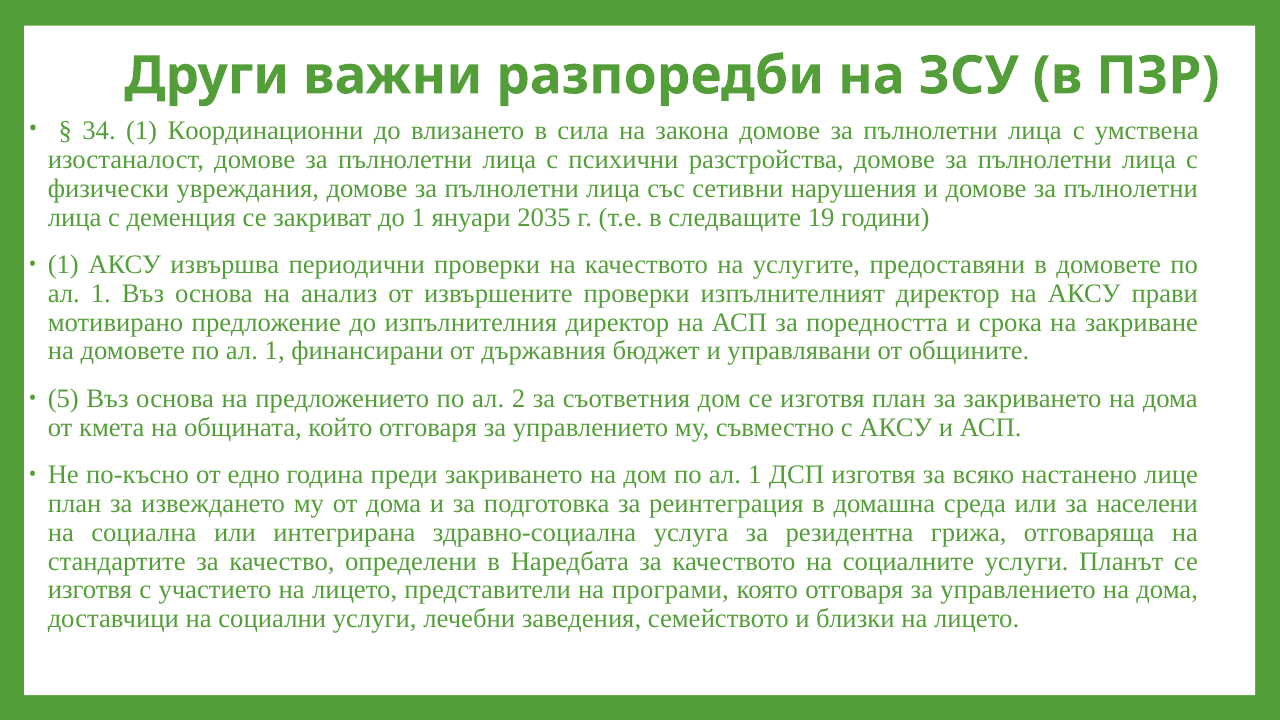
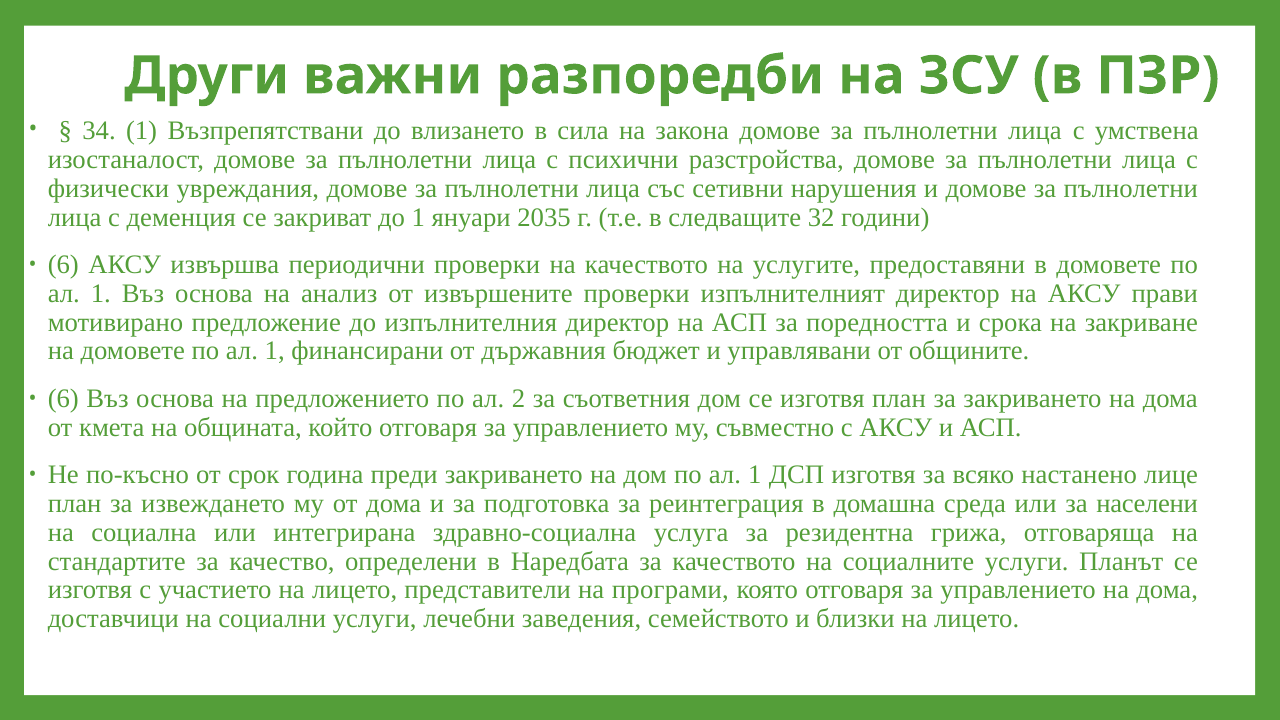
Координационни: Координационни -> Възпрепятствани
19: 19 -> 32
1 at (63, 265): 1 -> 6
5 at (63, 399): 5 -> 6
едно: едно -> срок
